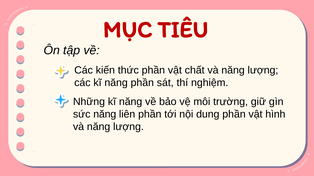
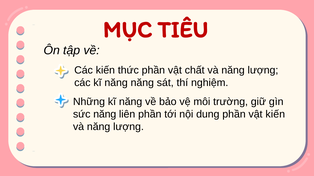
năng phần: phần -> năng
vật hình: hình -> kiến
